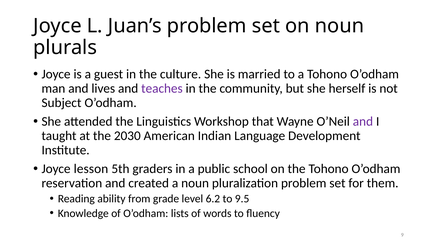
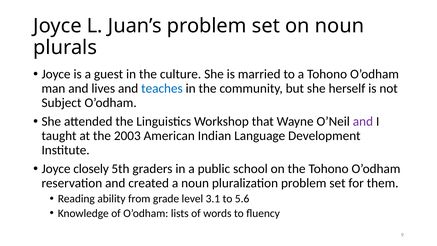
teaches colour: purple -> blue
2030: 2030 -> 2003
lesson: lesson -> closely
6.2: 6.2 -> 3.1
9.5: 9.5 -> 5.6
